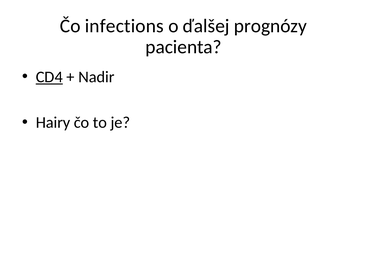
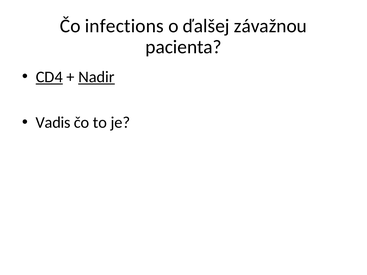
prognózy: prognózy -> závažnou
Nadir underline: none -> present
Hairy: Hairy -> Vadis
